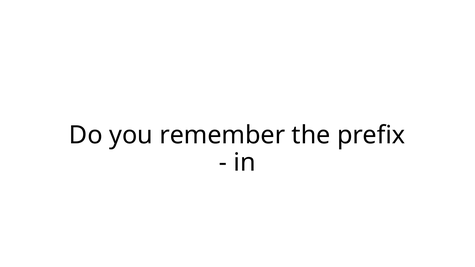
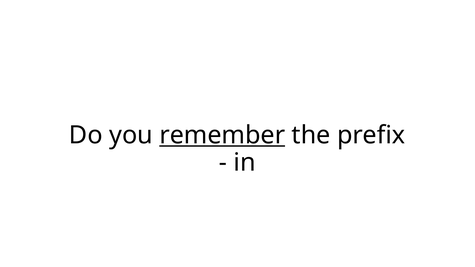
remember underline: none -> present
